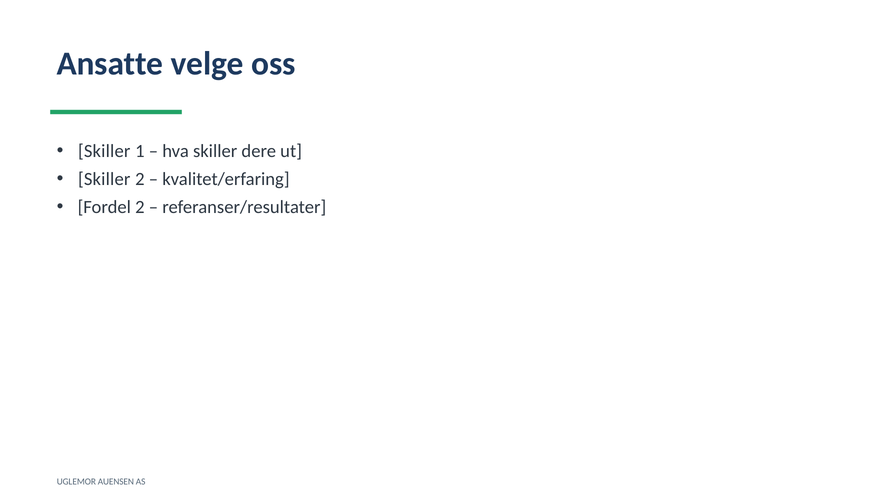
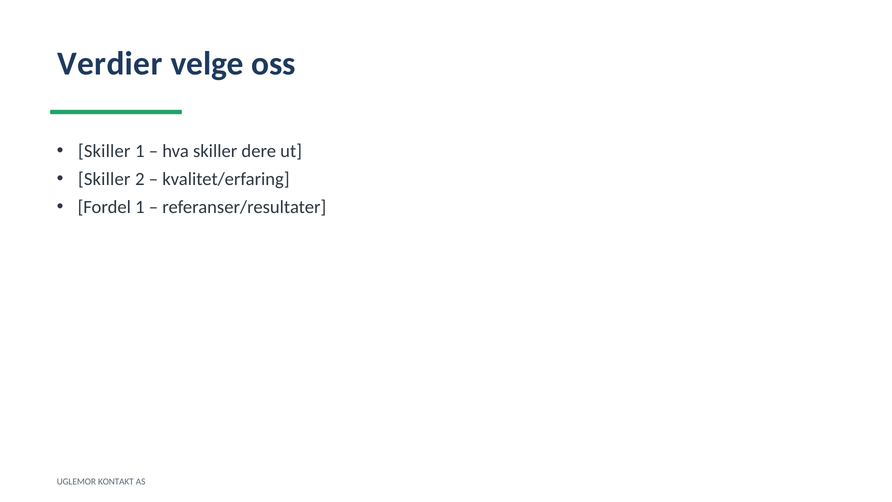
Ansatte: Ansatte -> Verdier
Fordel 2: 2 -> 1
AUENSEN: AUENSEN -> KONTAKT
